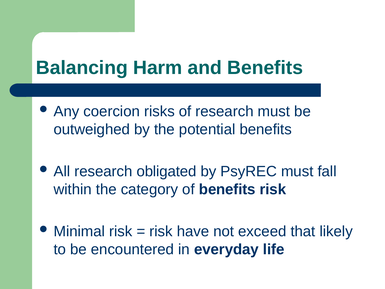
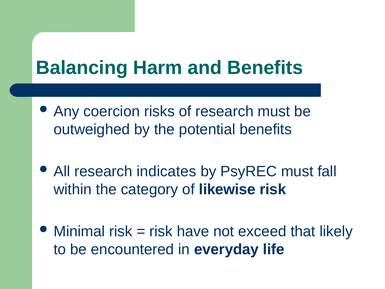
obligated: obligated -> indicates
of benefits: benefits -> likewise
